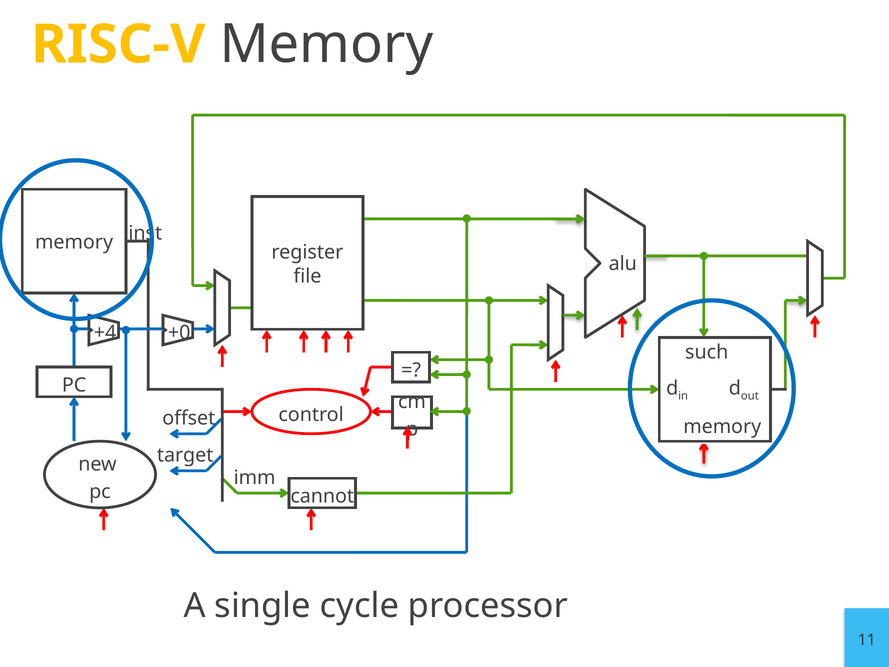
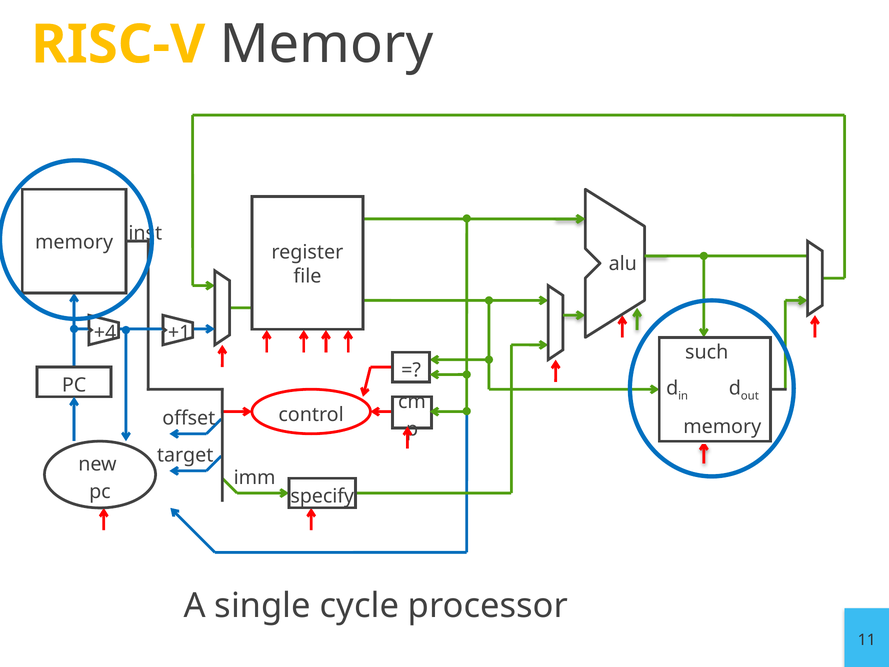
+0: +0 -> +1
cannot: cannot -> specify
